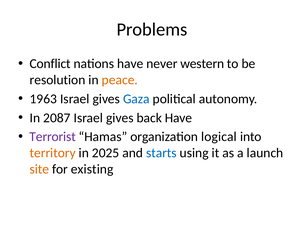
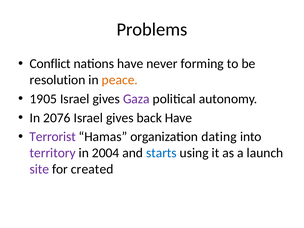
western: western -> forming
1963: 1963 -> 1905
Gaza colour: blue -> purple
2087: 2087 -> 2076
logical: logical -> dating
territory colour: orange -> purple
2025: 2025 -> 2004
site colour: orange -> purple
existing: existing -> created
